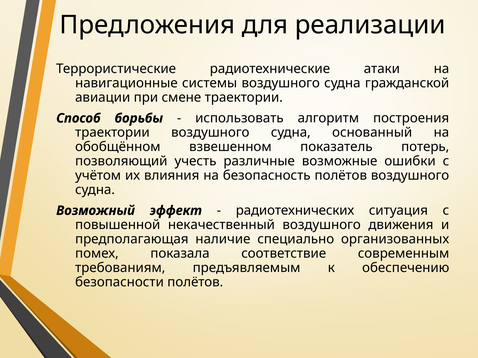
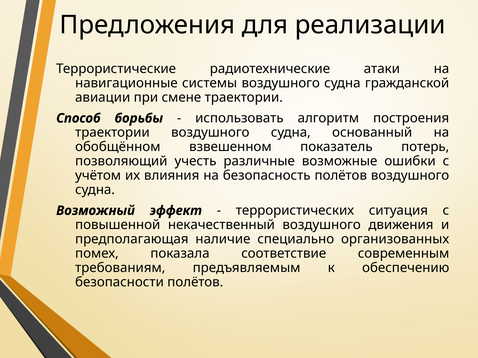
радиотехнических: радиотехнических -> террористических
